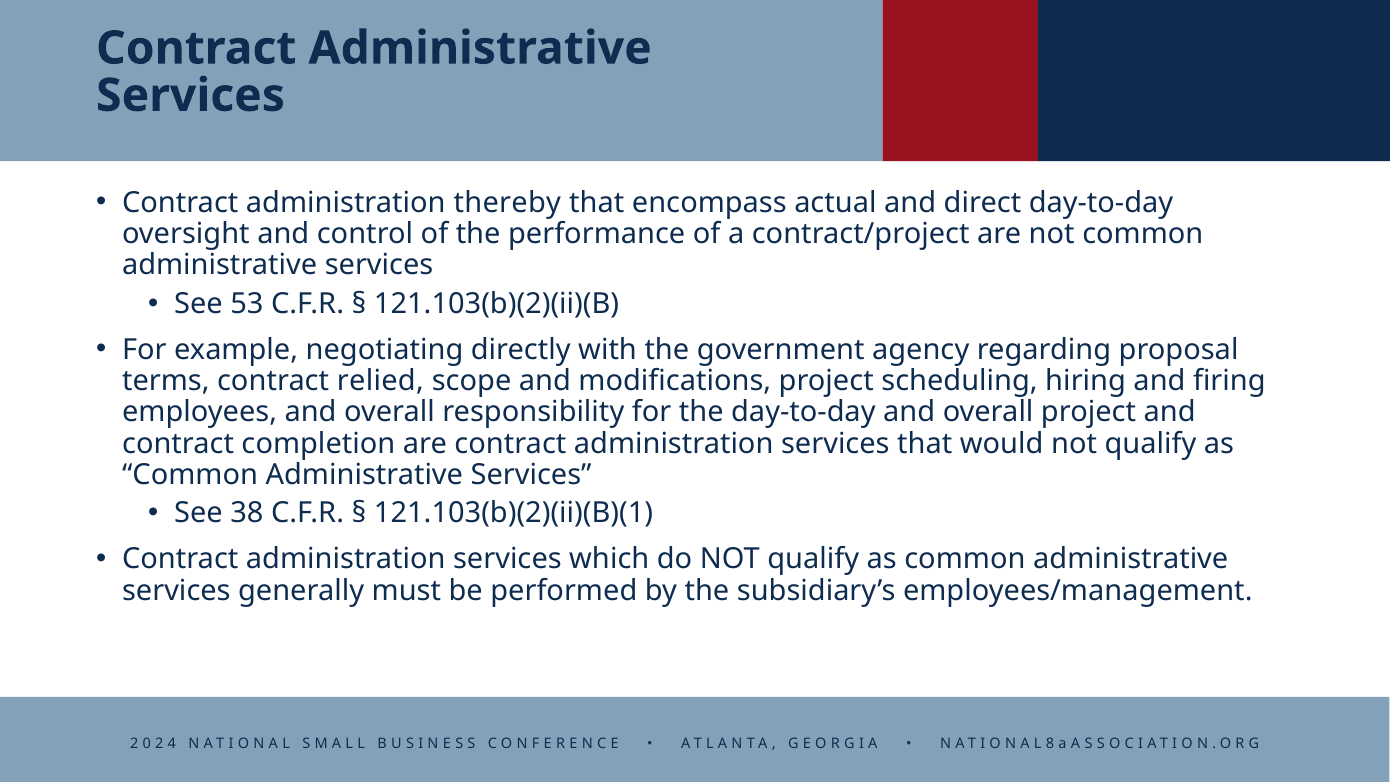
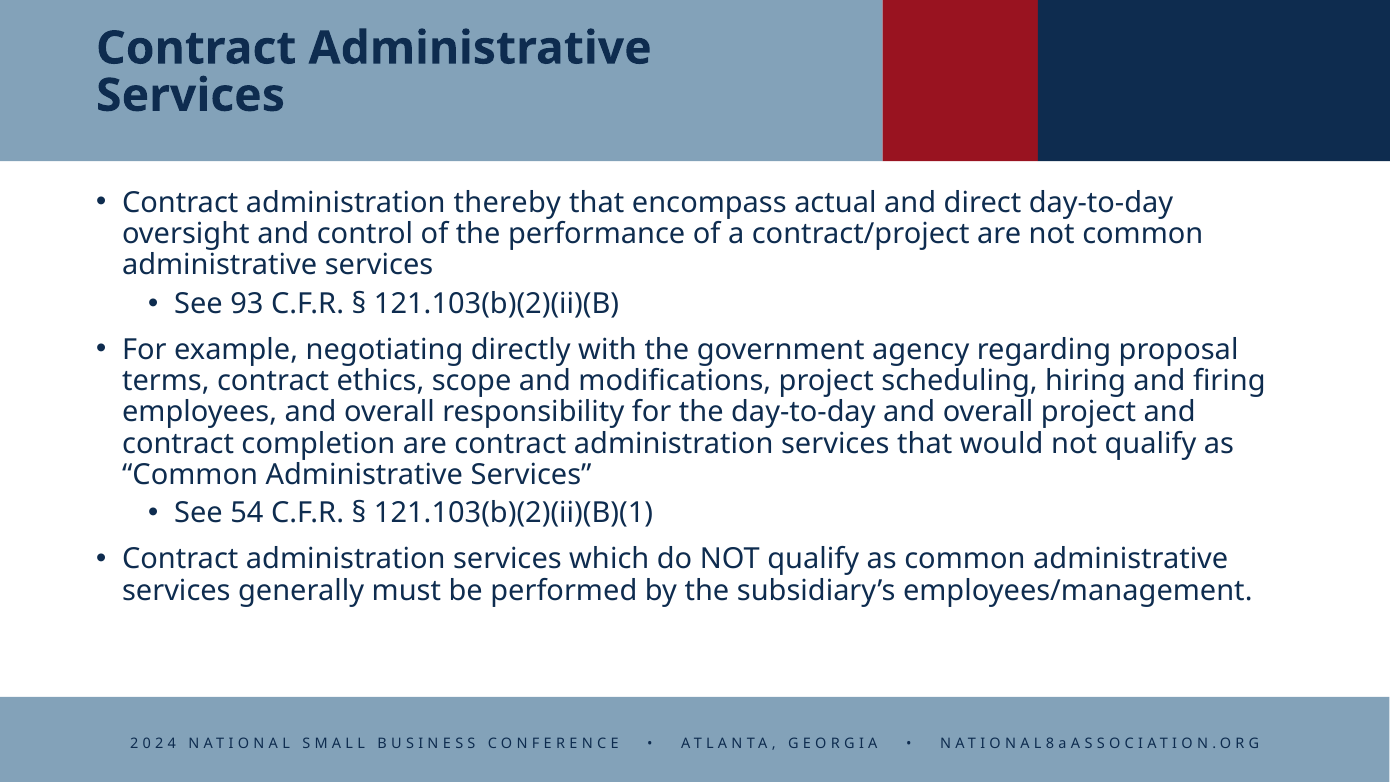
53: 53 -> 93
relied: relied -> ethics
38: 38 -> 54
